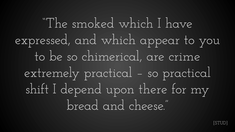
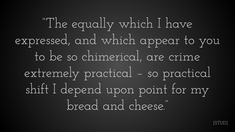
smoked: smoked -> equally
there: there -> point
